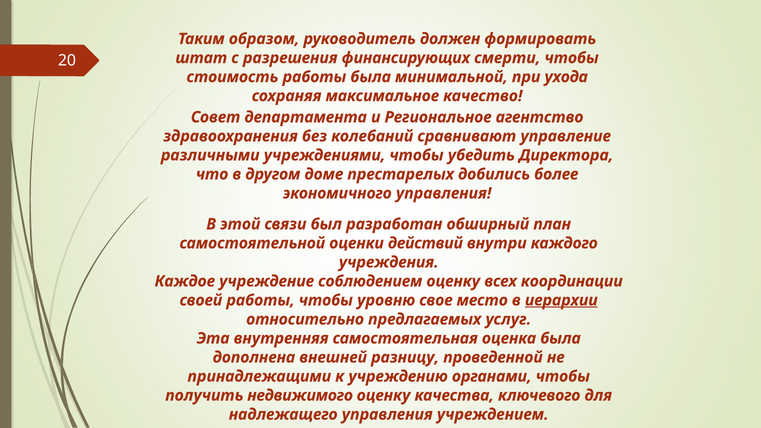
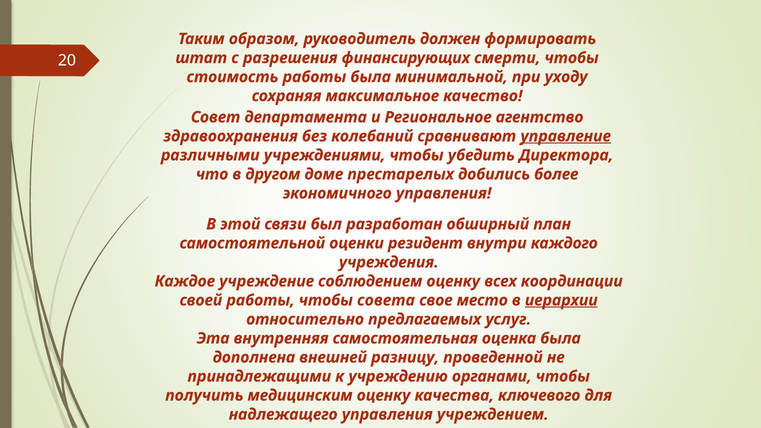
ухода: ухода -> уходу
управление underline: none -> present
действий: действий -> резидент
уровню: уровню -> совета
недвижимого: недвижимого -> медицинским
